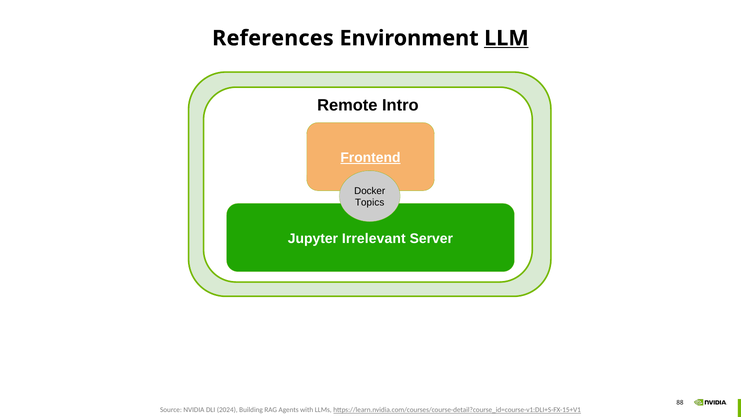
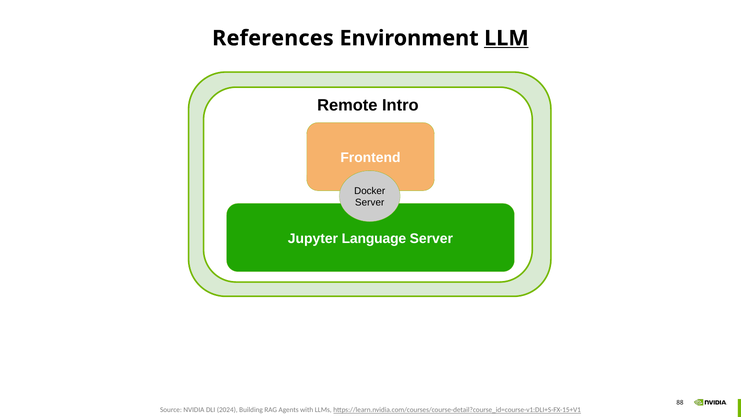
Frontend underline: present -> none
Topics at (370, 203): Topics -> Server
Irrelevant: Irrelevant -> Language
